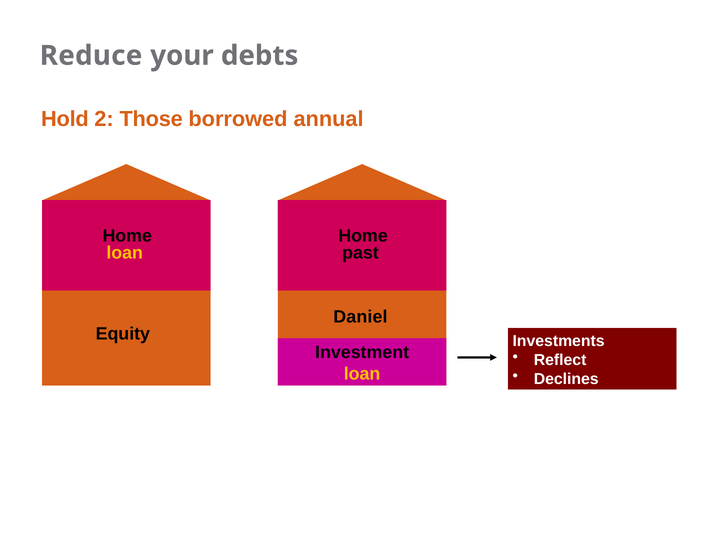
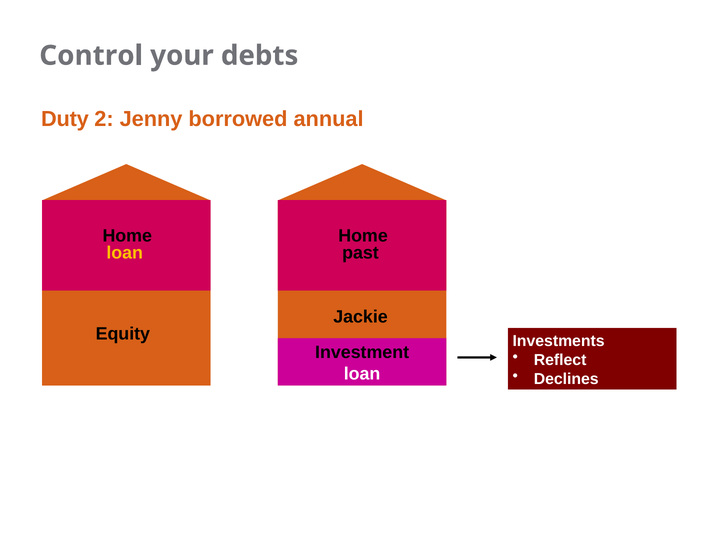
Reduce: Reduce -> Control
Hold: Hold -> Duty
Those: Those -> Jenny
Daniel: Daniel -> Jackie
loan at (362, 374) colour: yellow -> white
